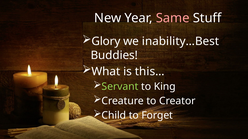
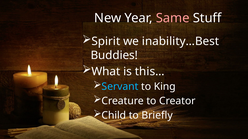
Glory: Glory -> Spirit
Servant colour: light green -> light blue
Forget: Forget -> Briefly
